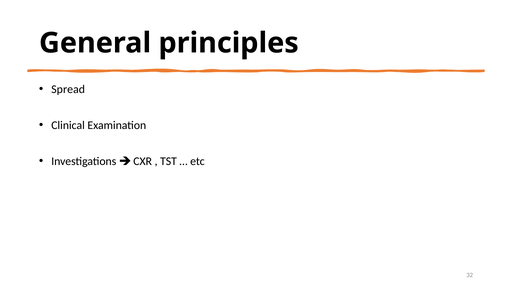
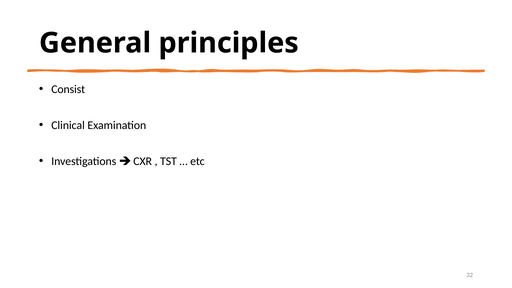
Spread: Spread -> Consist
